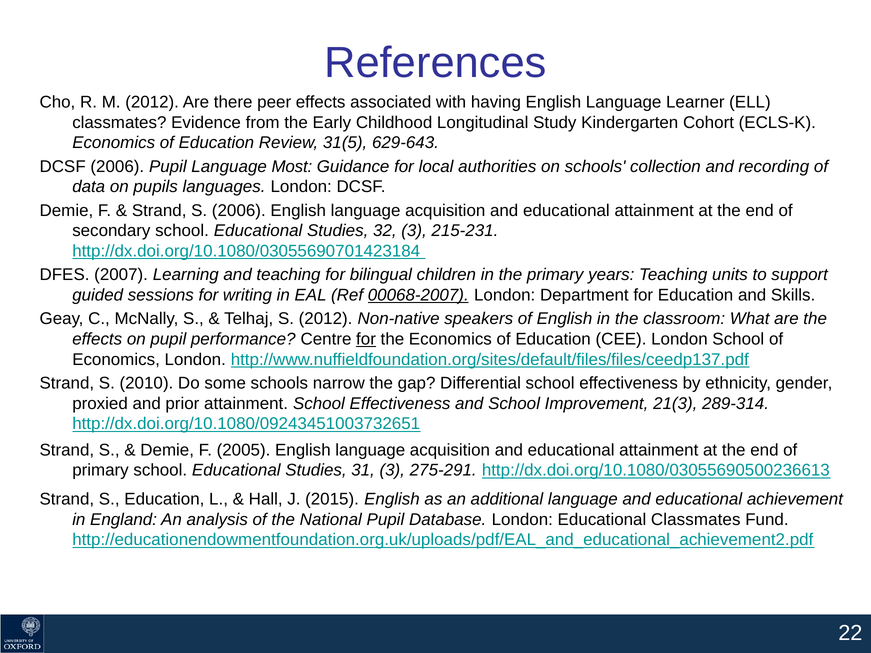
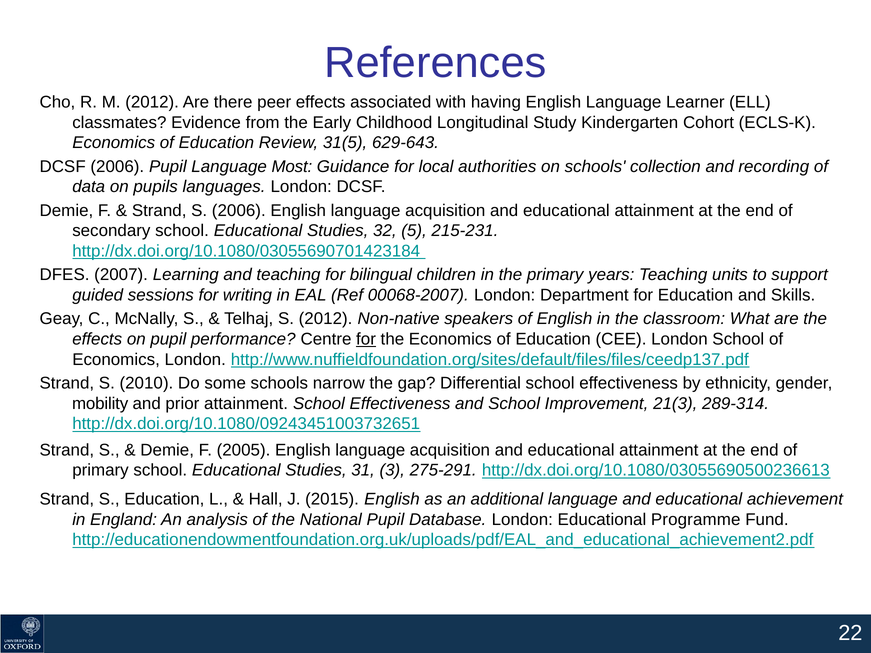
32 3: 3 -> 5
00068-2007 underline: present -> none
proxied: proxied -> mobility
Educational Classmates: Classmates -> Programme
